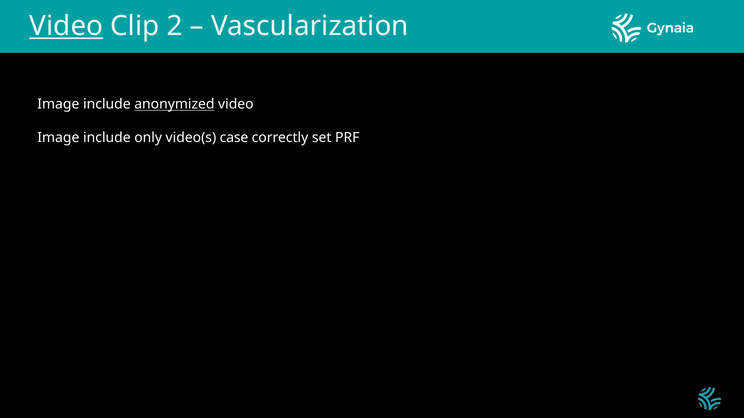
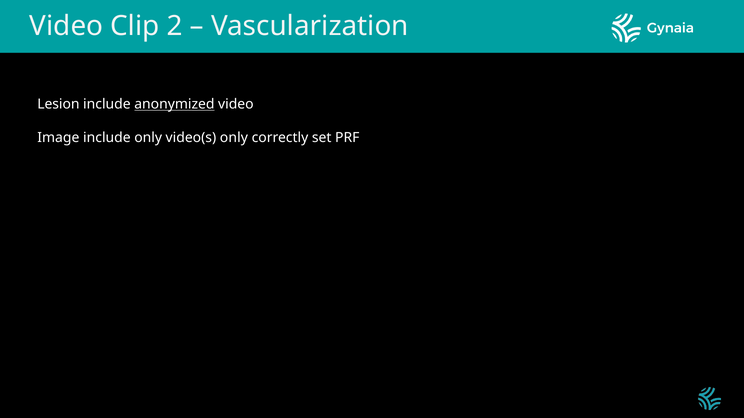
Video at (66, 26) underline: present -> none
Image at (58, 104): Image -> Lesion
video(s case: case -> only
